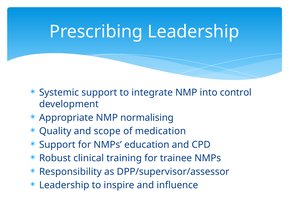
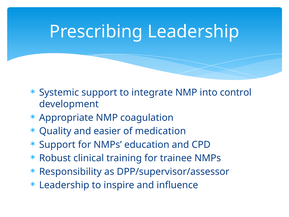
normalising: normalising -> coagulation
scope: scope -> easier
